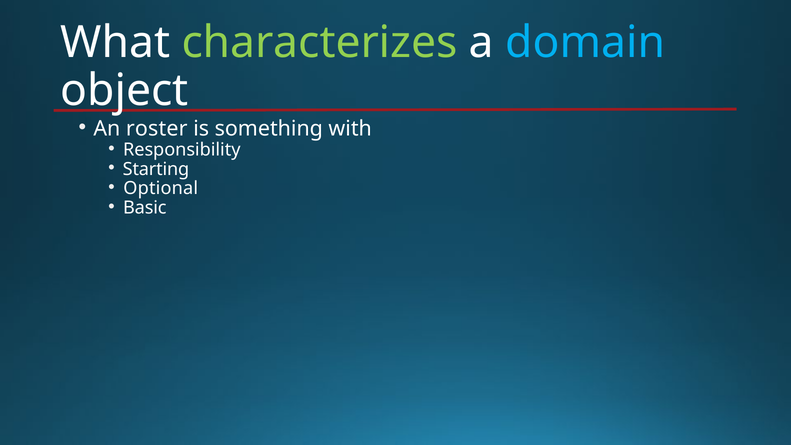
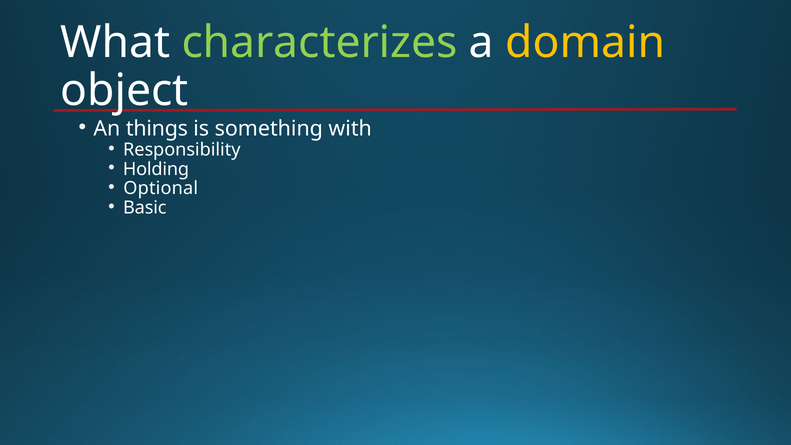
domain colour: light blue -> yellow
roster: roster -> things
Starting: Starting -> Holding
